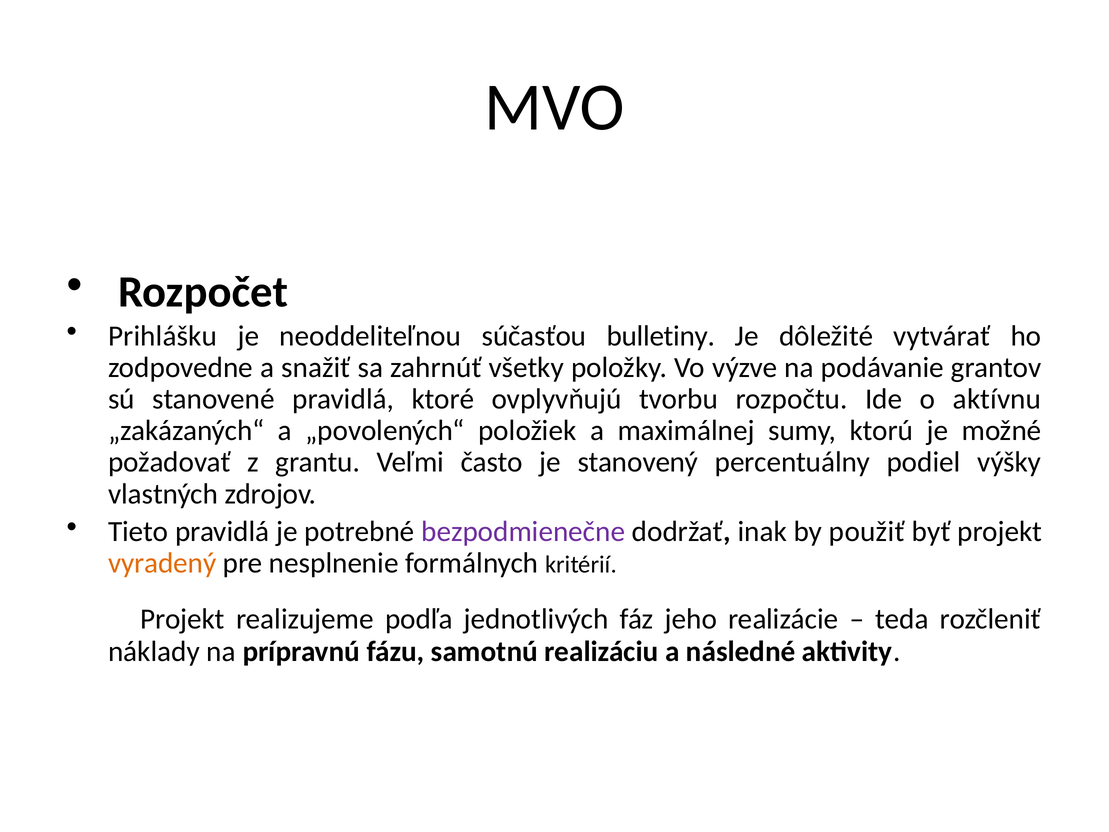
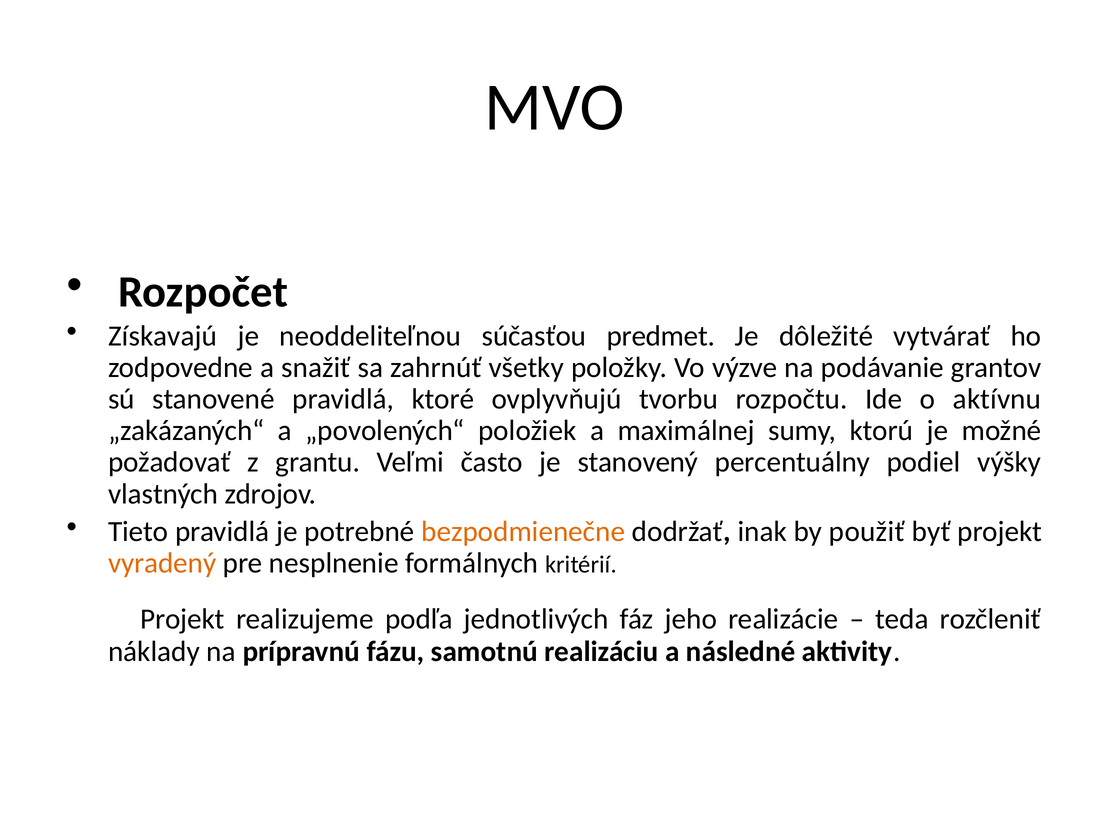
Prihlášku: Prihlášku -> Získavajú
bulletiny: bulletiny -> predmet
bezpodmienečne colour: purple -> orange
